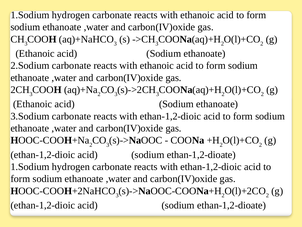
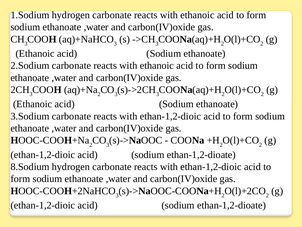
1.Sodium at (30, 166): 1.Sodium -> 8.Sodium
